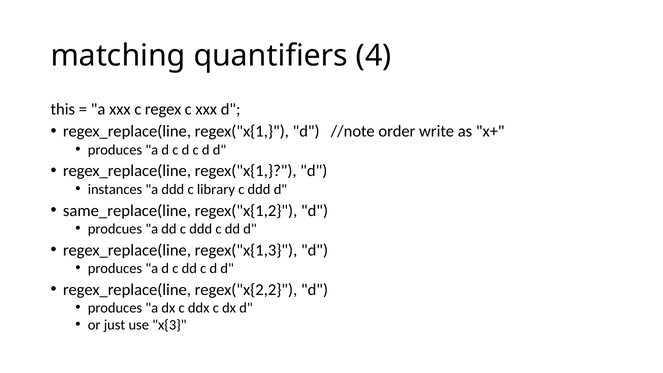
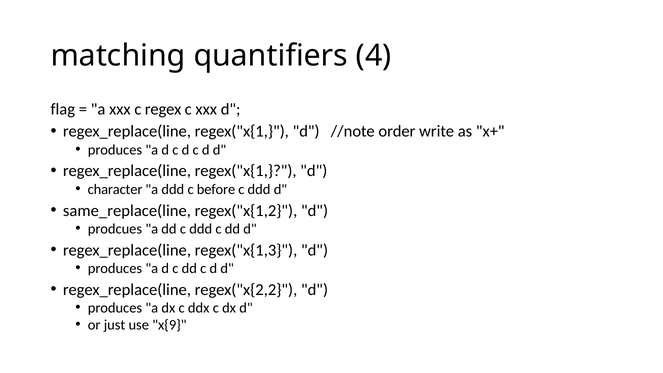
this: this -> flag
instances: instances -> character
library: library -> before
x{3: x{3 -> x{9
